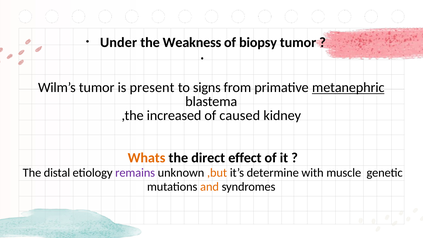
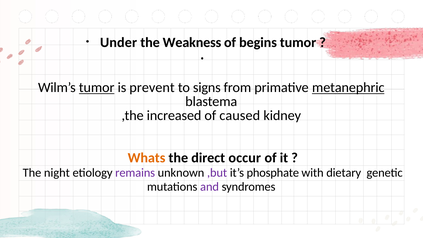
biopsy: biopsy -> begins
tumor at (97, 88) underline: none -> present
present: present -> prevent
effect: effect -> occur
distal: distal -> night
,but colour: orange -> purple
determine: determine -> phosphate
muscle: muscle -> dietary
and colour: orange -> purple
